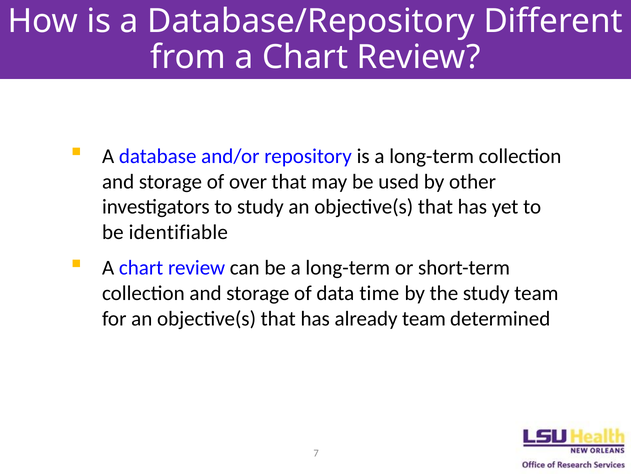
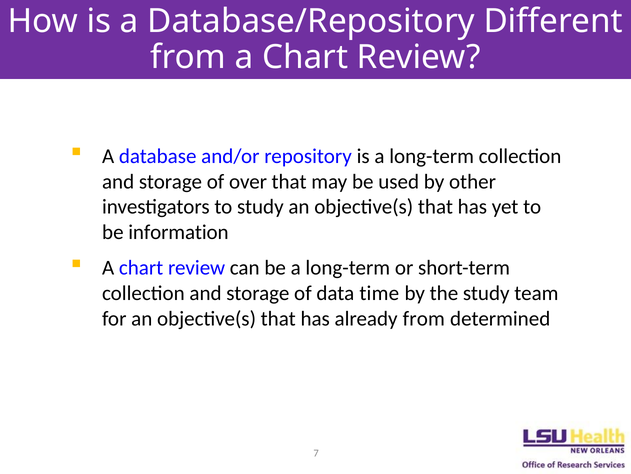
identifiable: identifiable -> information
already team: team -> from
